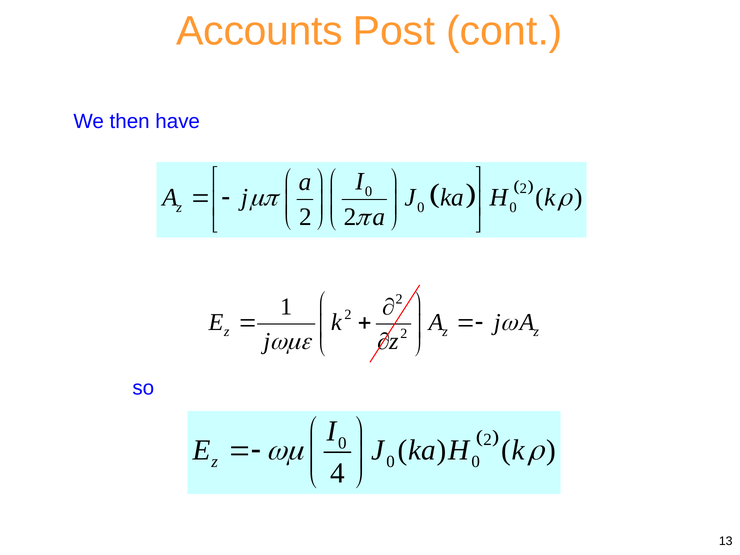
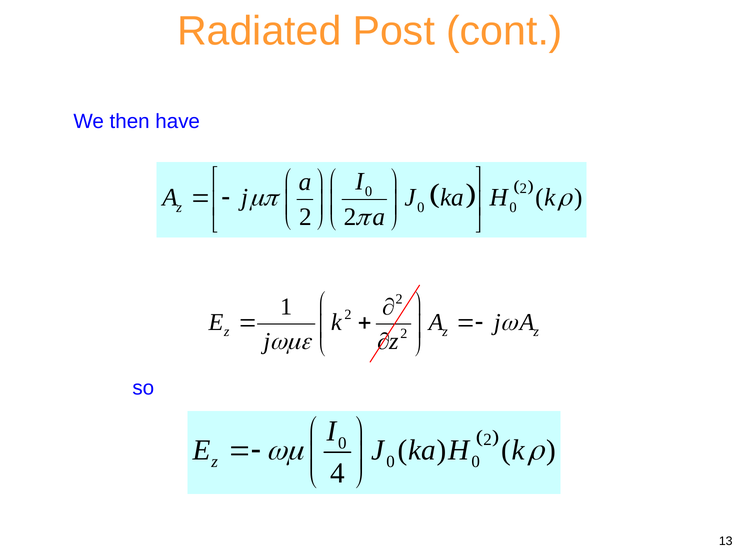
Accounts: Accounts -> Radiated
